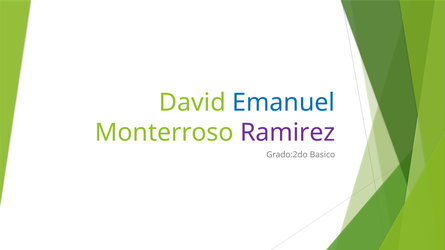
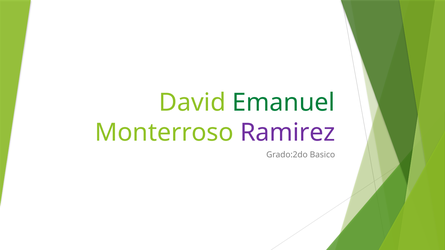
Emanuel colour: blue -> green
